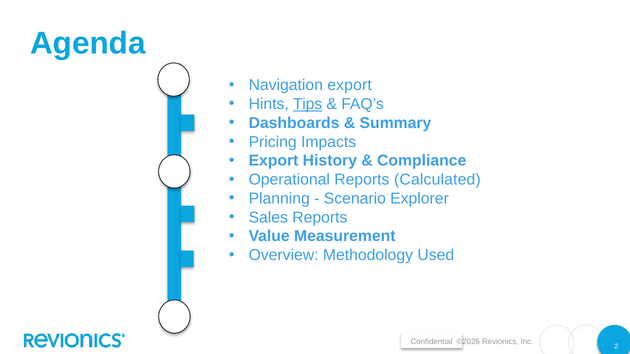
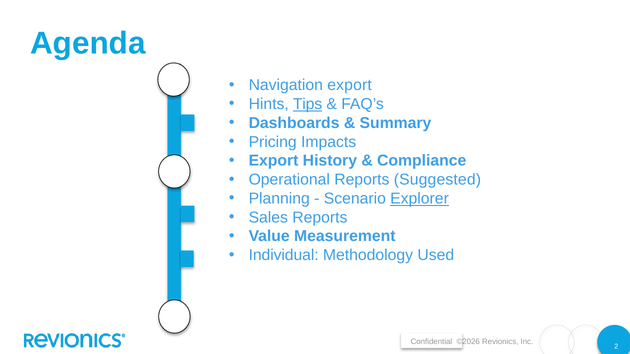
Calculated: Calculated -> Suggested
Explorer underline: none -> present
Overview: Overview -> Individual
